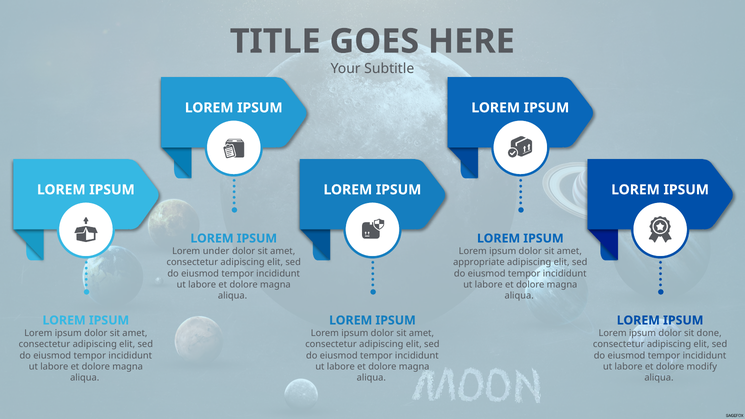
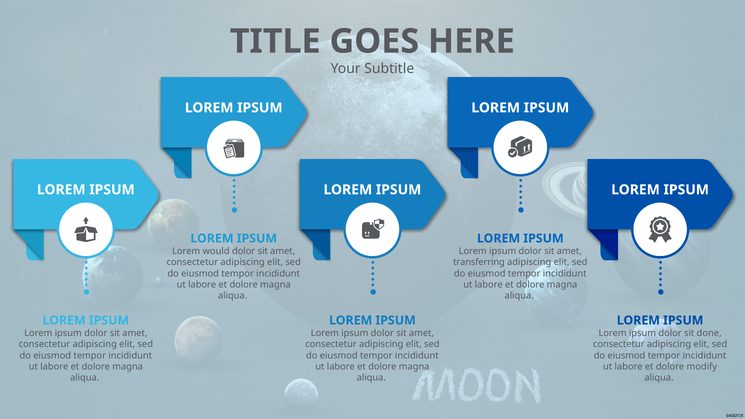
under: under -> would
appropriate: appropriate -> transferring
